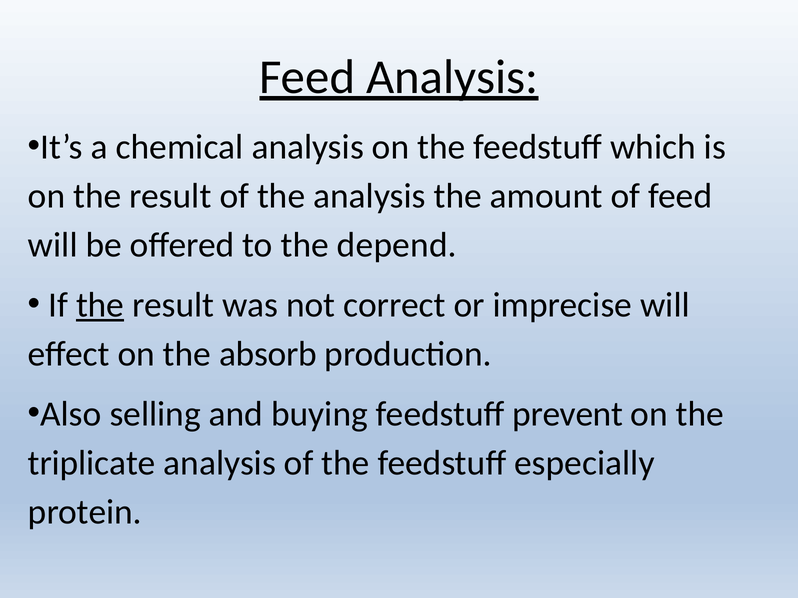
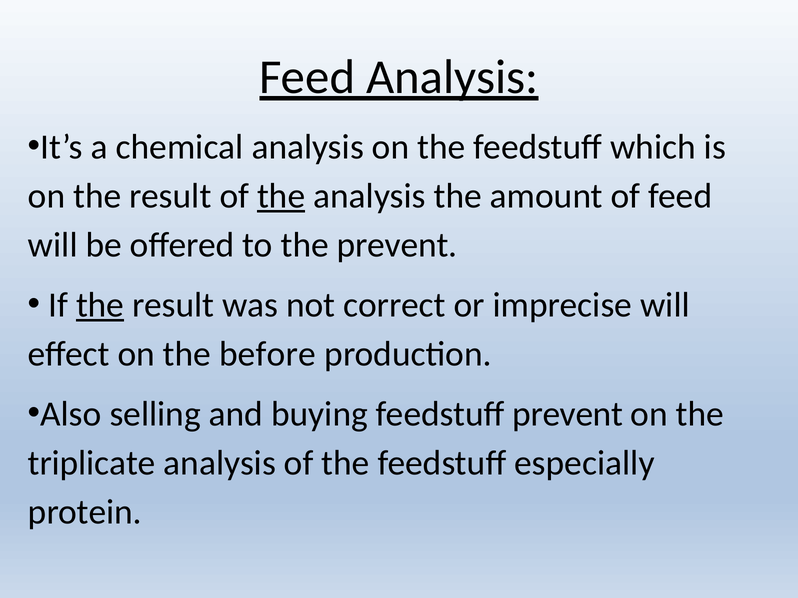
the at (281, 196) underline: none -> present
the depend: depend -> prevent
absorb: absorb -> before
